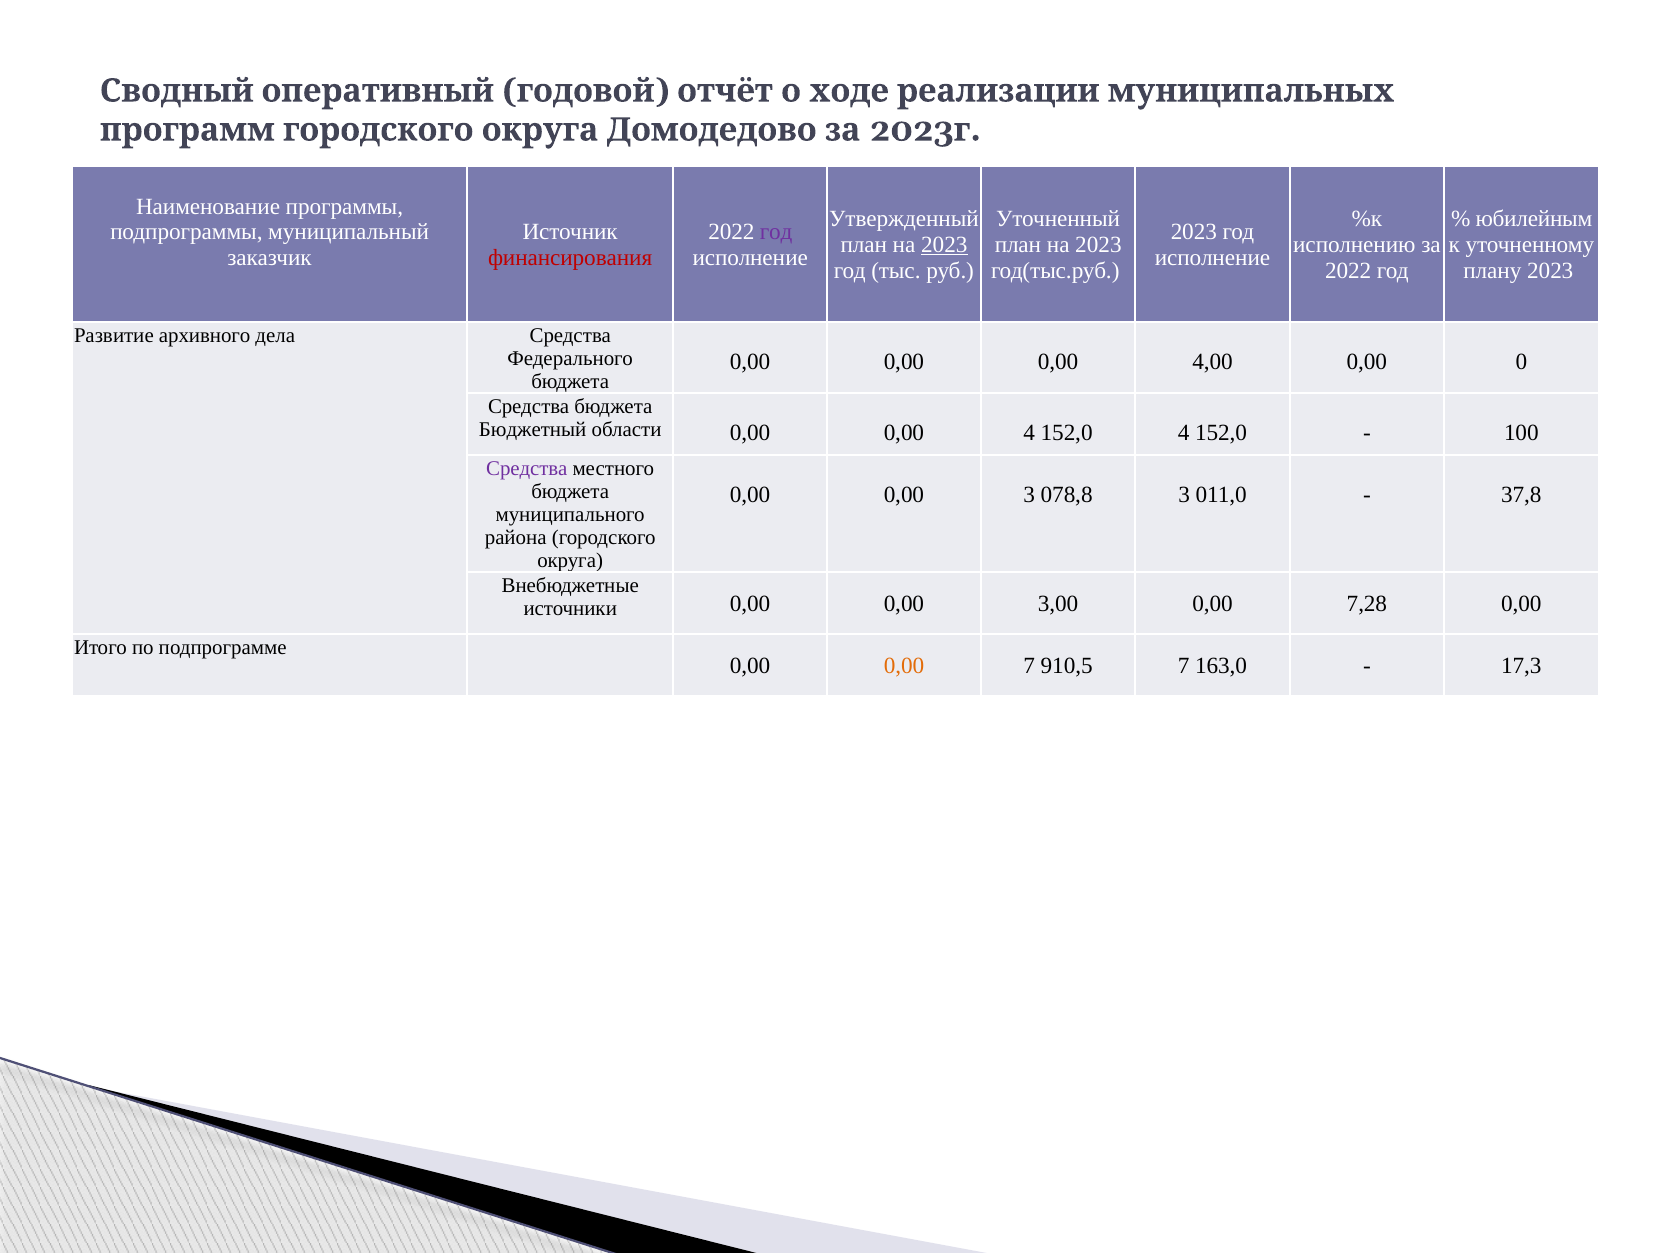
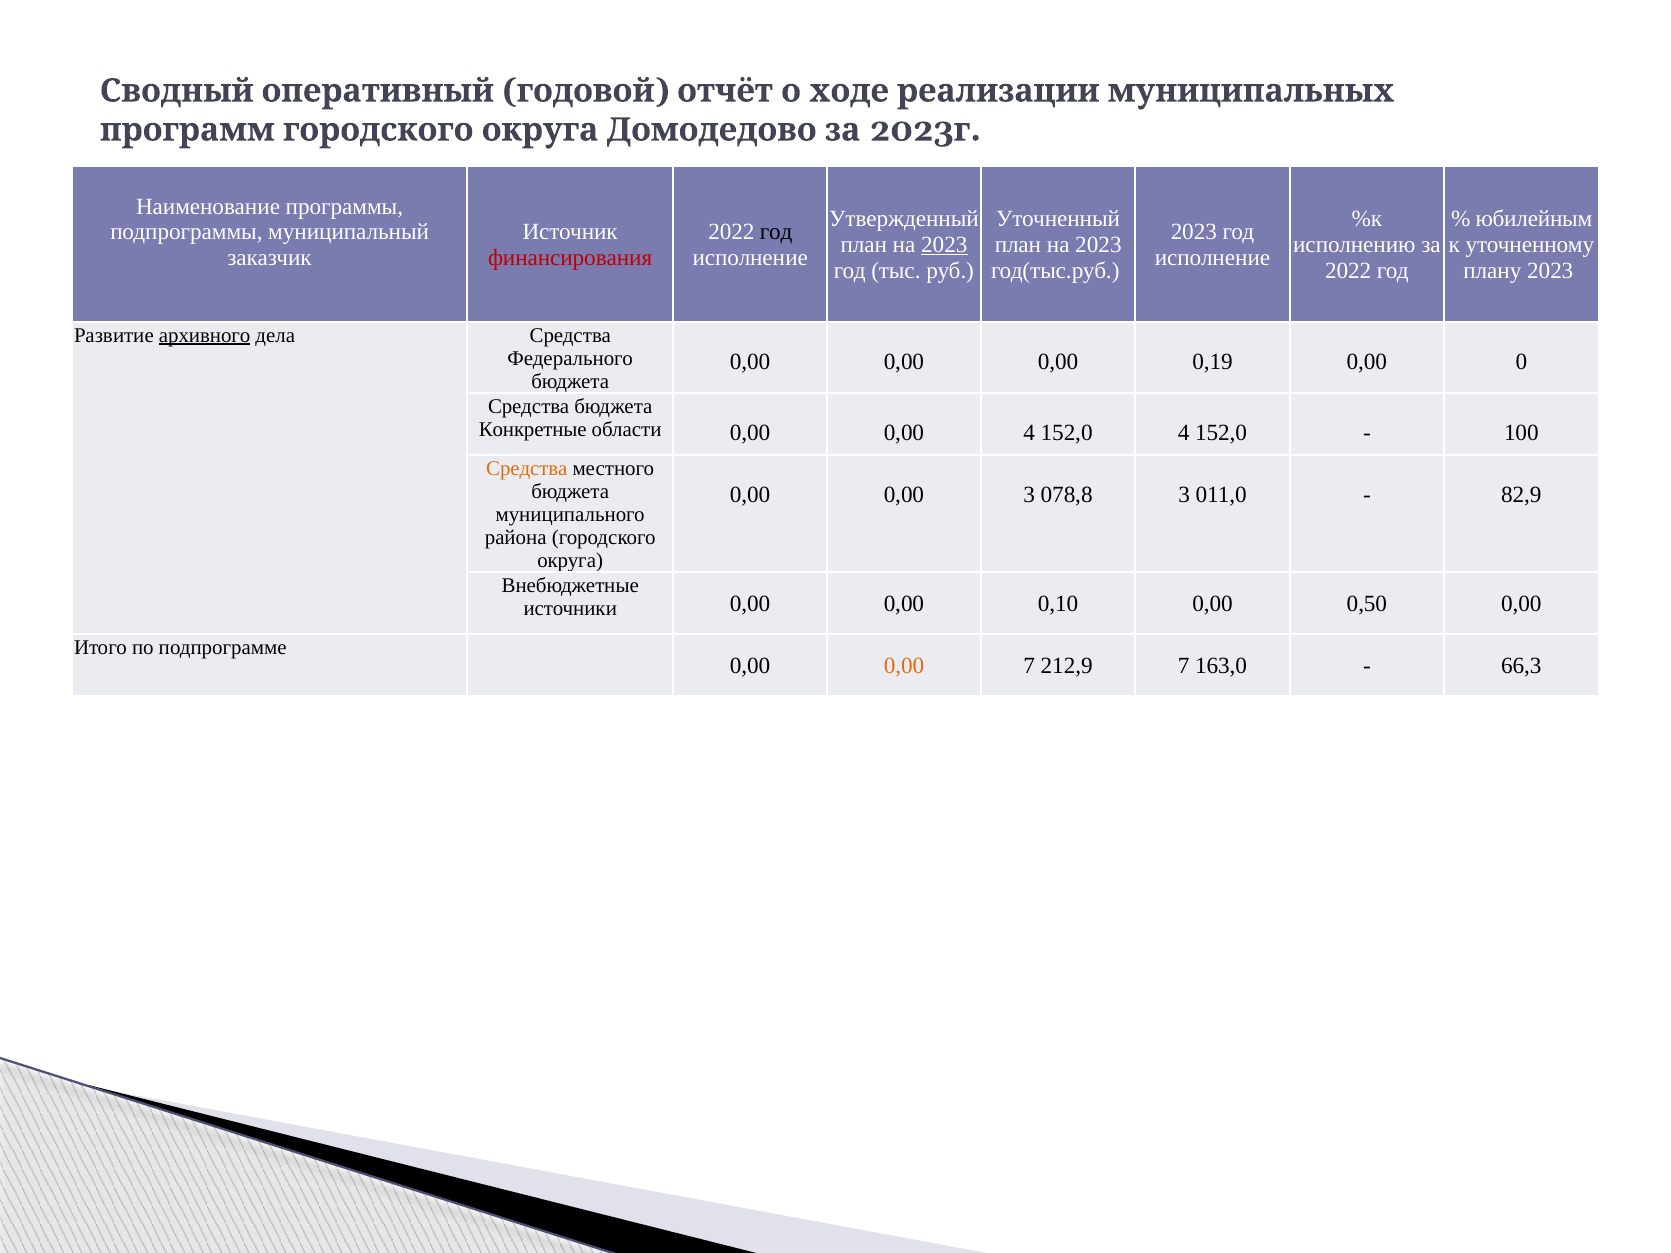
год at (776, 232) colour: purple -> black
архивного underline: none -> present
4,00: 4,00 -> 0,19
Бюджетный: Бюджетный -> Конкретные
Средства at (527, 468) colour: purple -> orange
37,8: 37,8 -> 82,9
3,00: 3,00 -> 0,10
7,28: 7,28 -> 0,50
910,5: 910,5 -> 212,9
17,3: 17,3 -> 66,3
